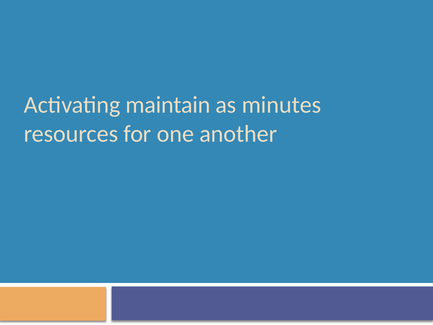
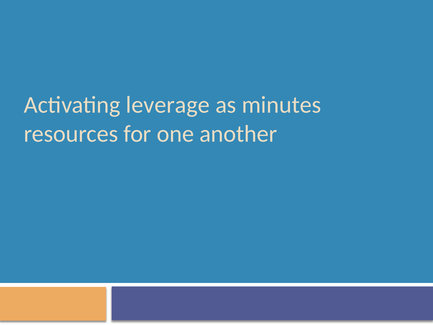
maintain: maintain -> leverage
